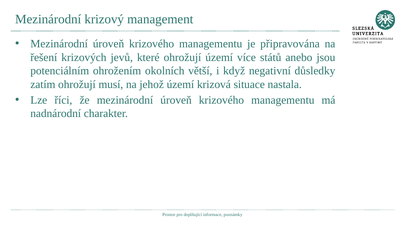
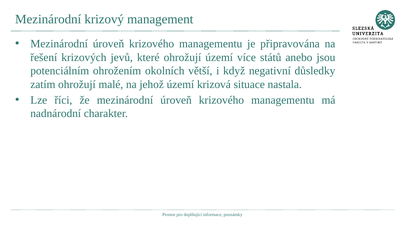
musí: musí -> malé
